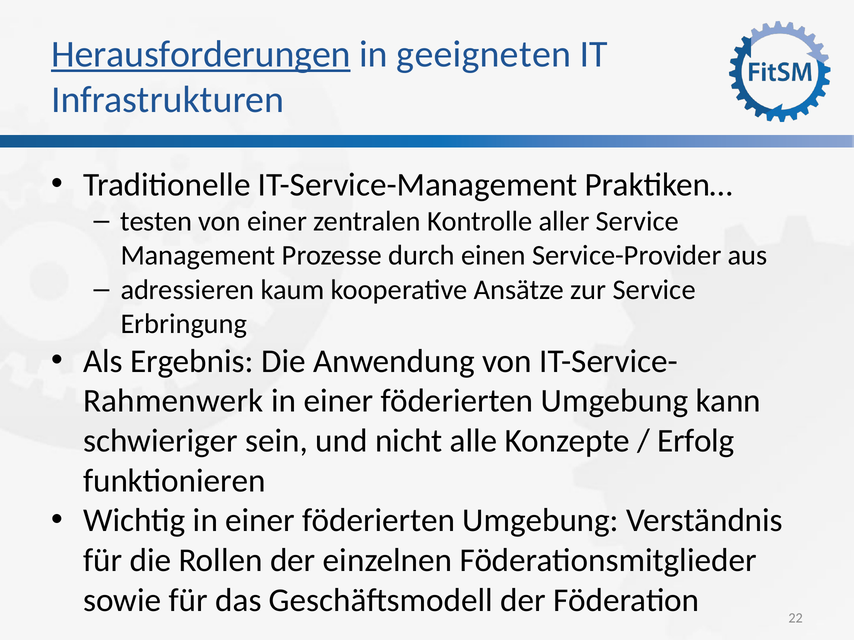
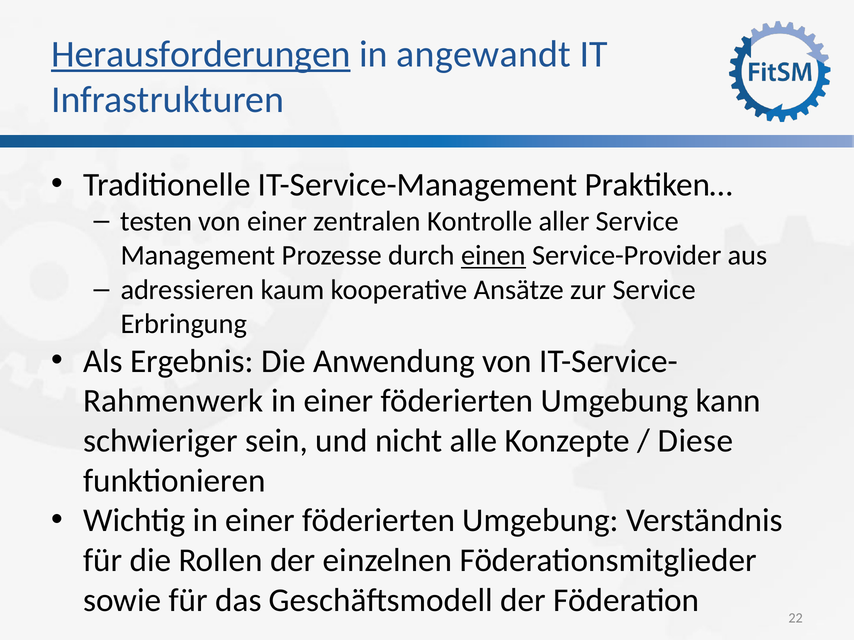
geeigneten: geeigneten -> angewandt
einen underline: none -> present
Erfolg: Erfolg -> Diese
